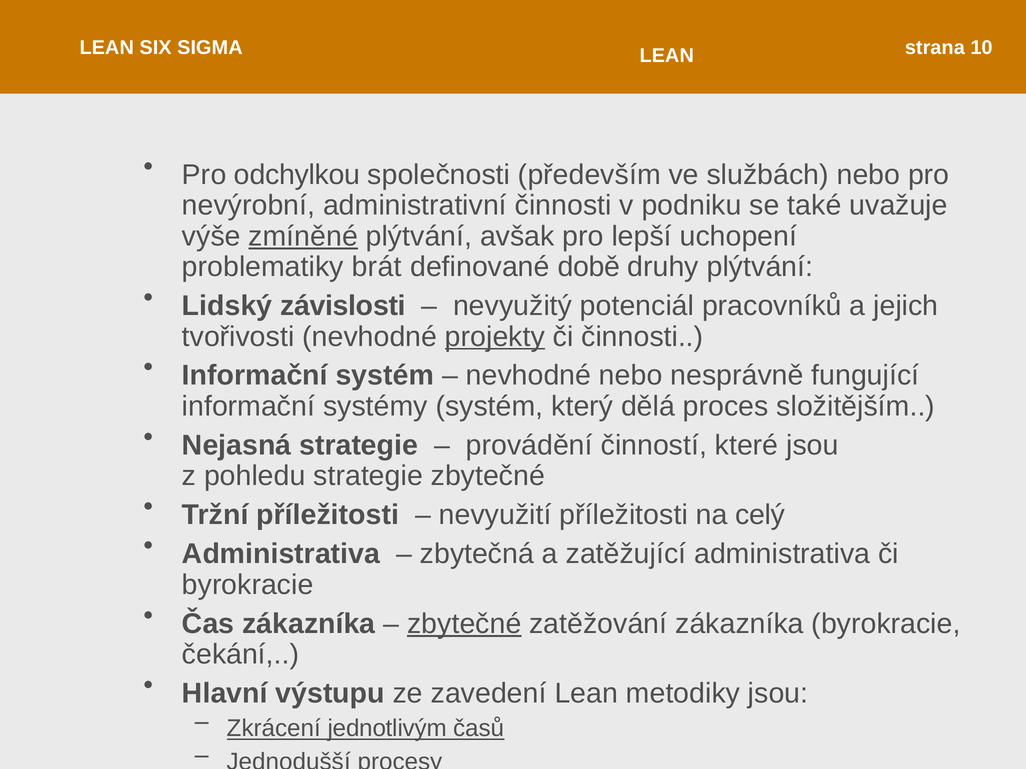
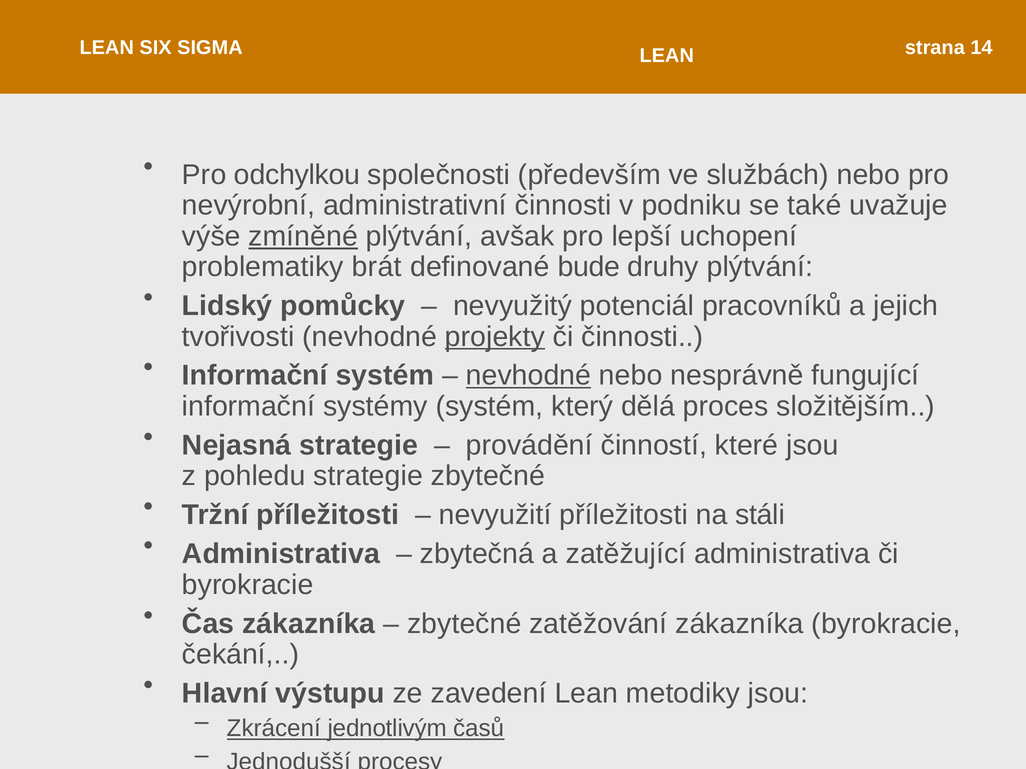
10: 10 -> 14
době: době -> bude
závislosti: závislosti -> pomůcky
nevhodné at (528, 376) underline: none -> present
celý: celý -> stáli
zbytečné at (464, 624) underline: present -> none
